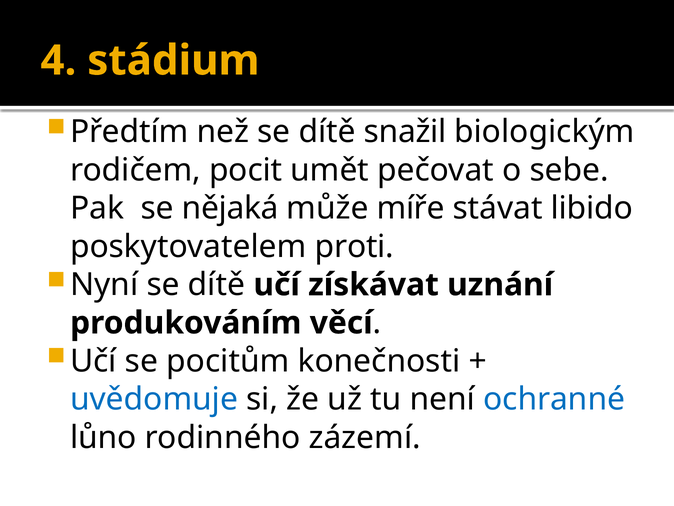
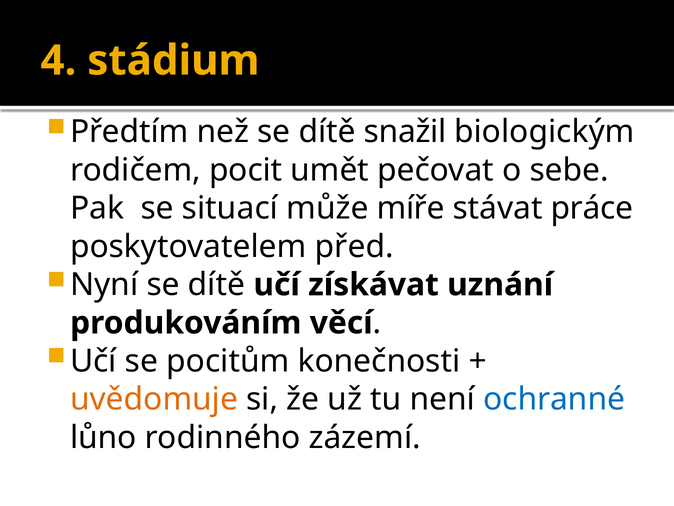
nějaká: nějaká -> situací
libido: libido -> práce
proti: proti -> před
uvědomuje colour: blue -> orange
